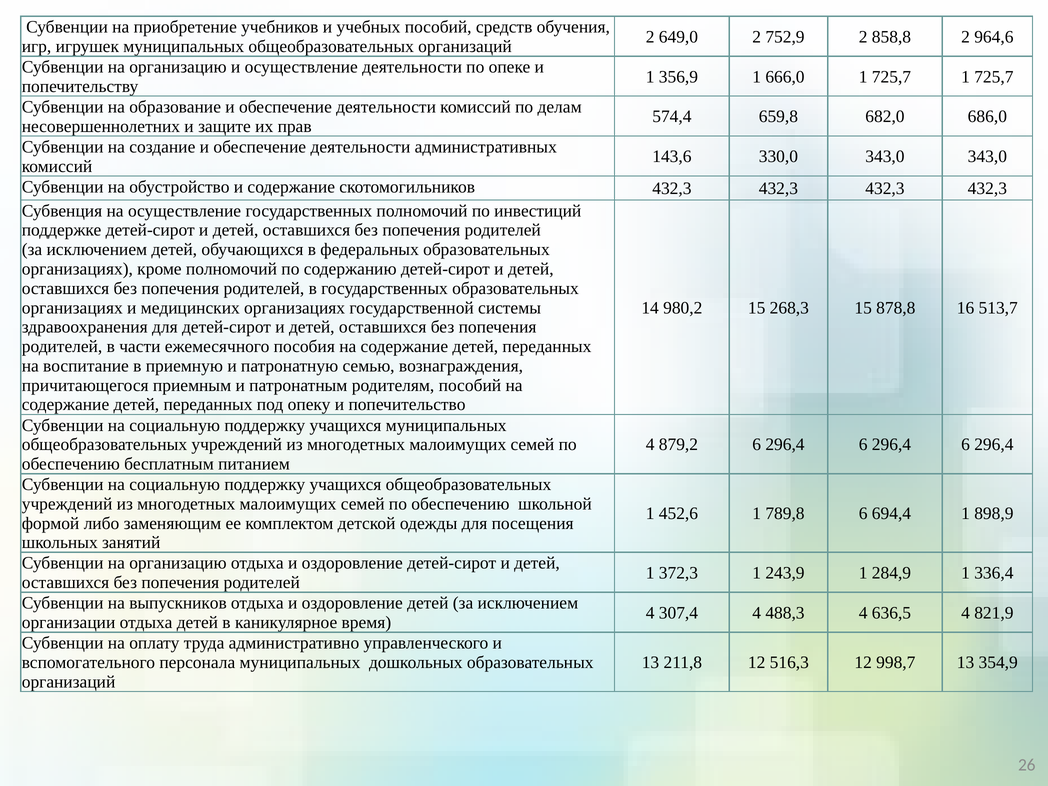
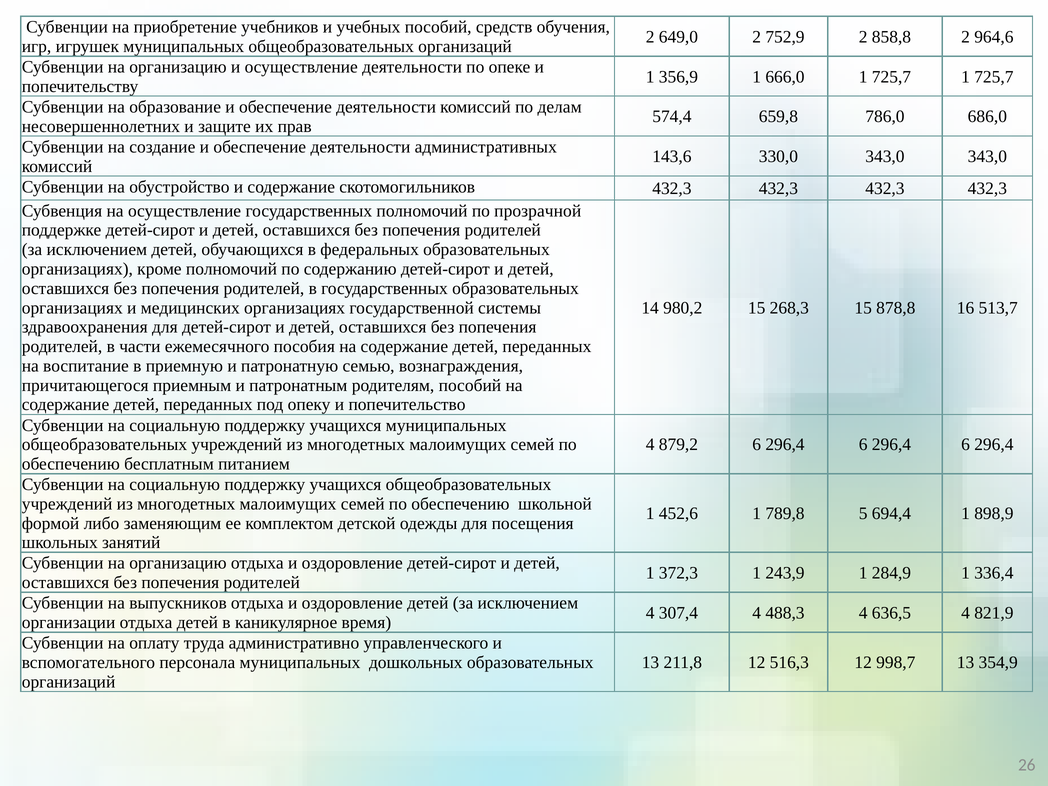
682,0: 682,0 -> 786,0
инвестиций: инвестиций -> прозрачной
789,8 6: 6 -> 5
